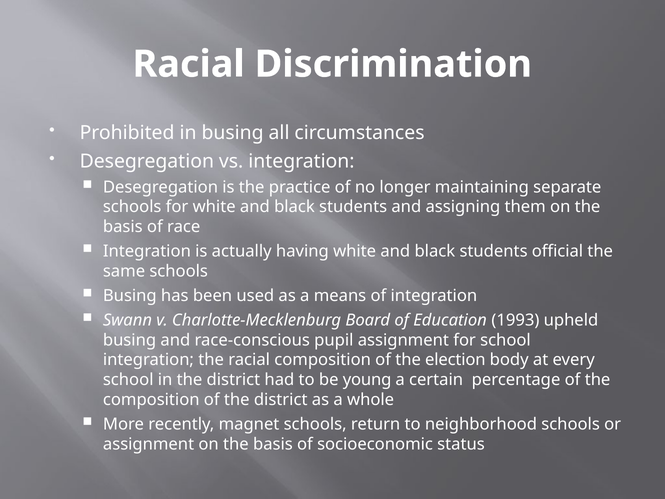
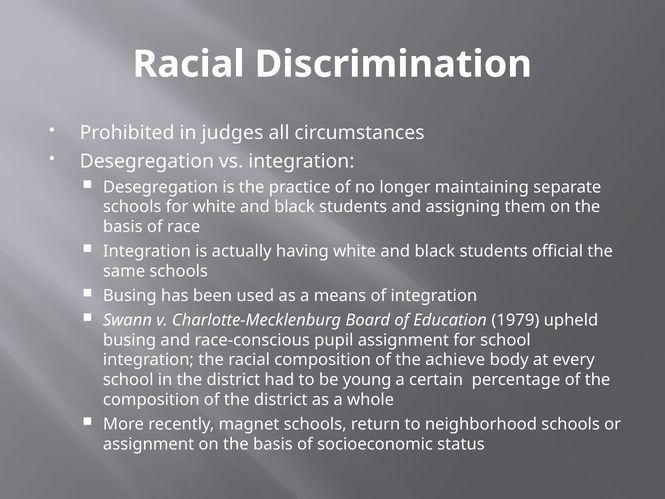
in busing: busing -> judges
1993: 1993 -> 1979
election: election -> achieve
